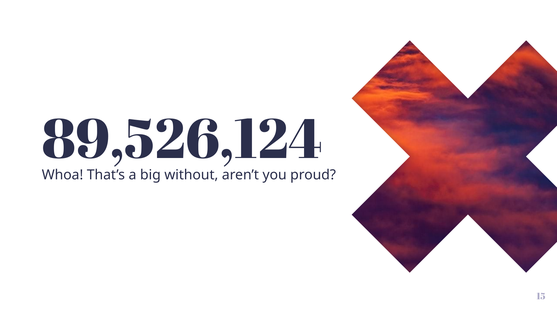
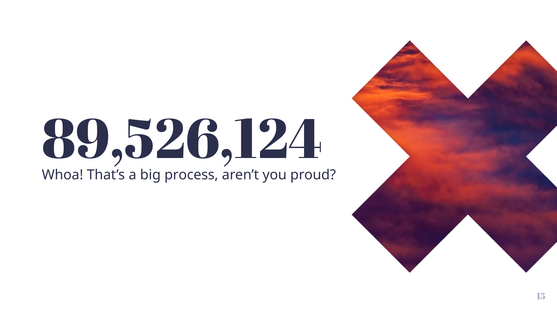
without: without -> process
